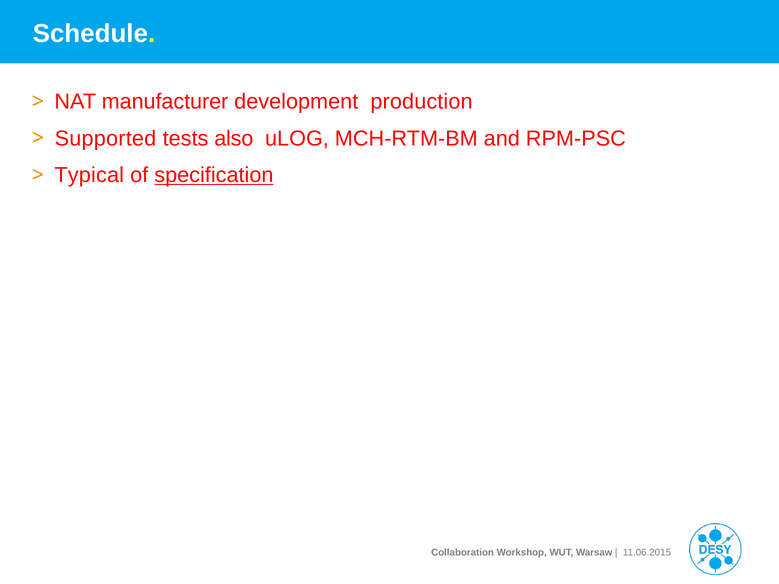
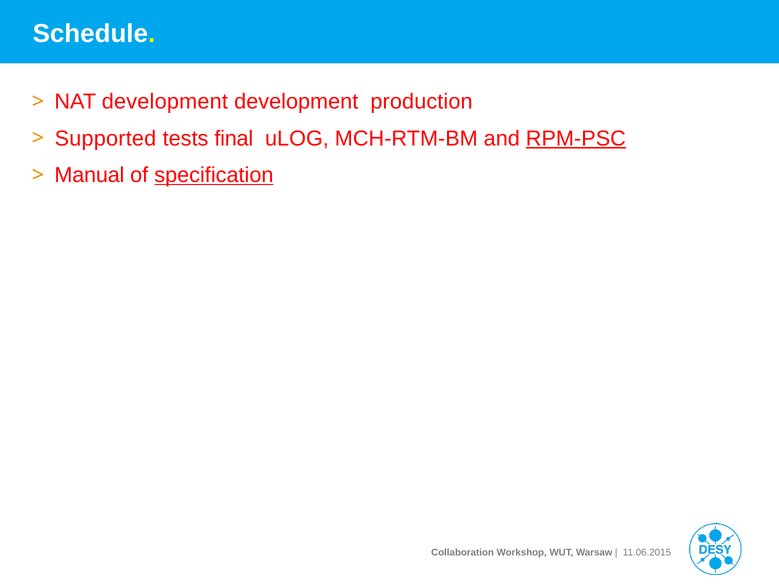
NAT manufacturer: manufacturer -> development
also: also -> final
RPM-PSC underline: none -> present
Typical: Typical -> Manual
